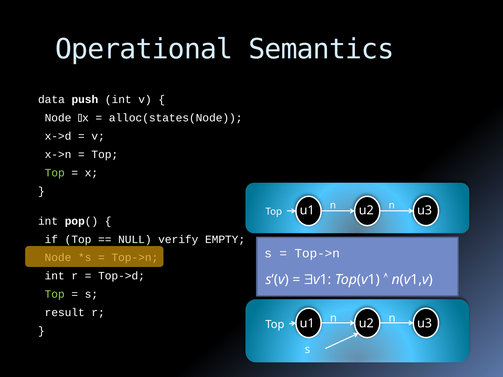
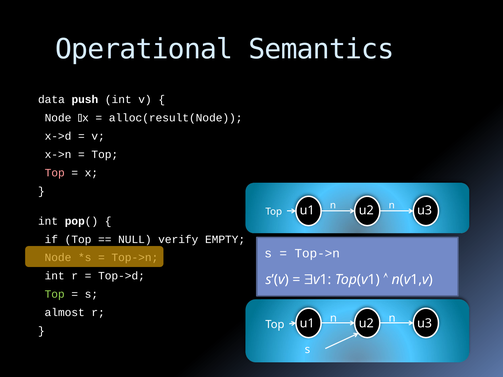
alloc(states(Node: alloc(states(Node -> alloc(result(Node
Top at (55, 173) colour: light green -> pink
result: result -> almost
